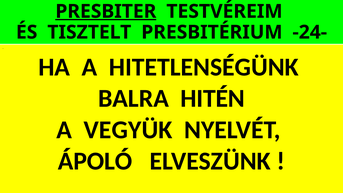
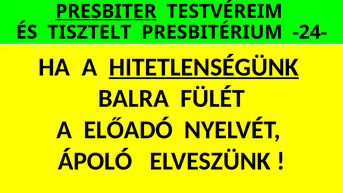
HITETLENSÉGÜNK underline: none -> present
HITÉN: HITÉN -> FÜLÉT
VEGYÜK: VEGYÜK -> ELŐADÓ
